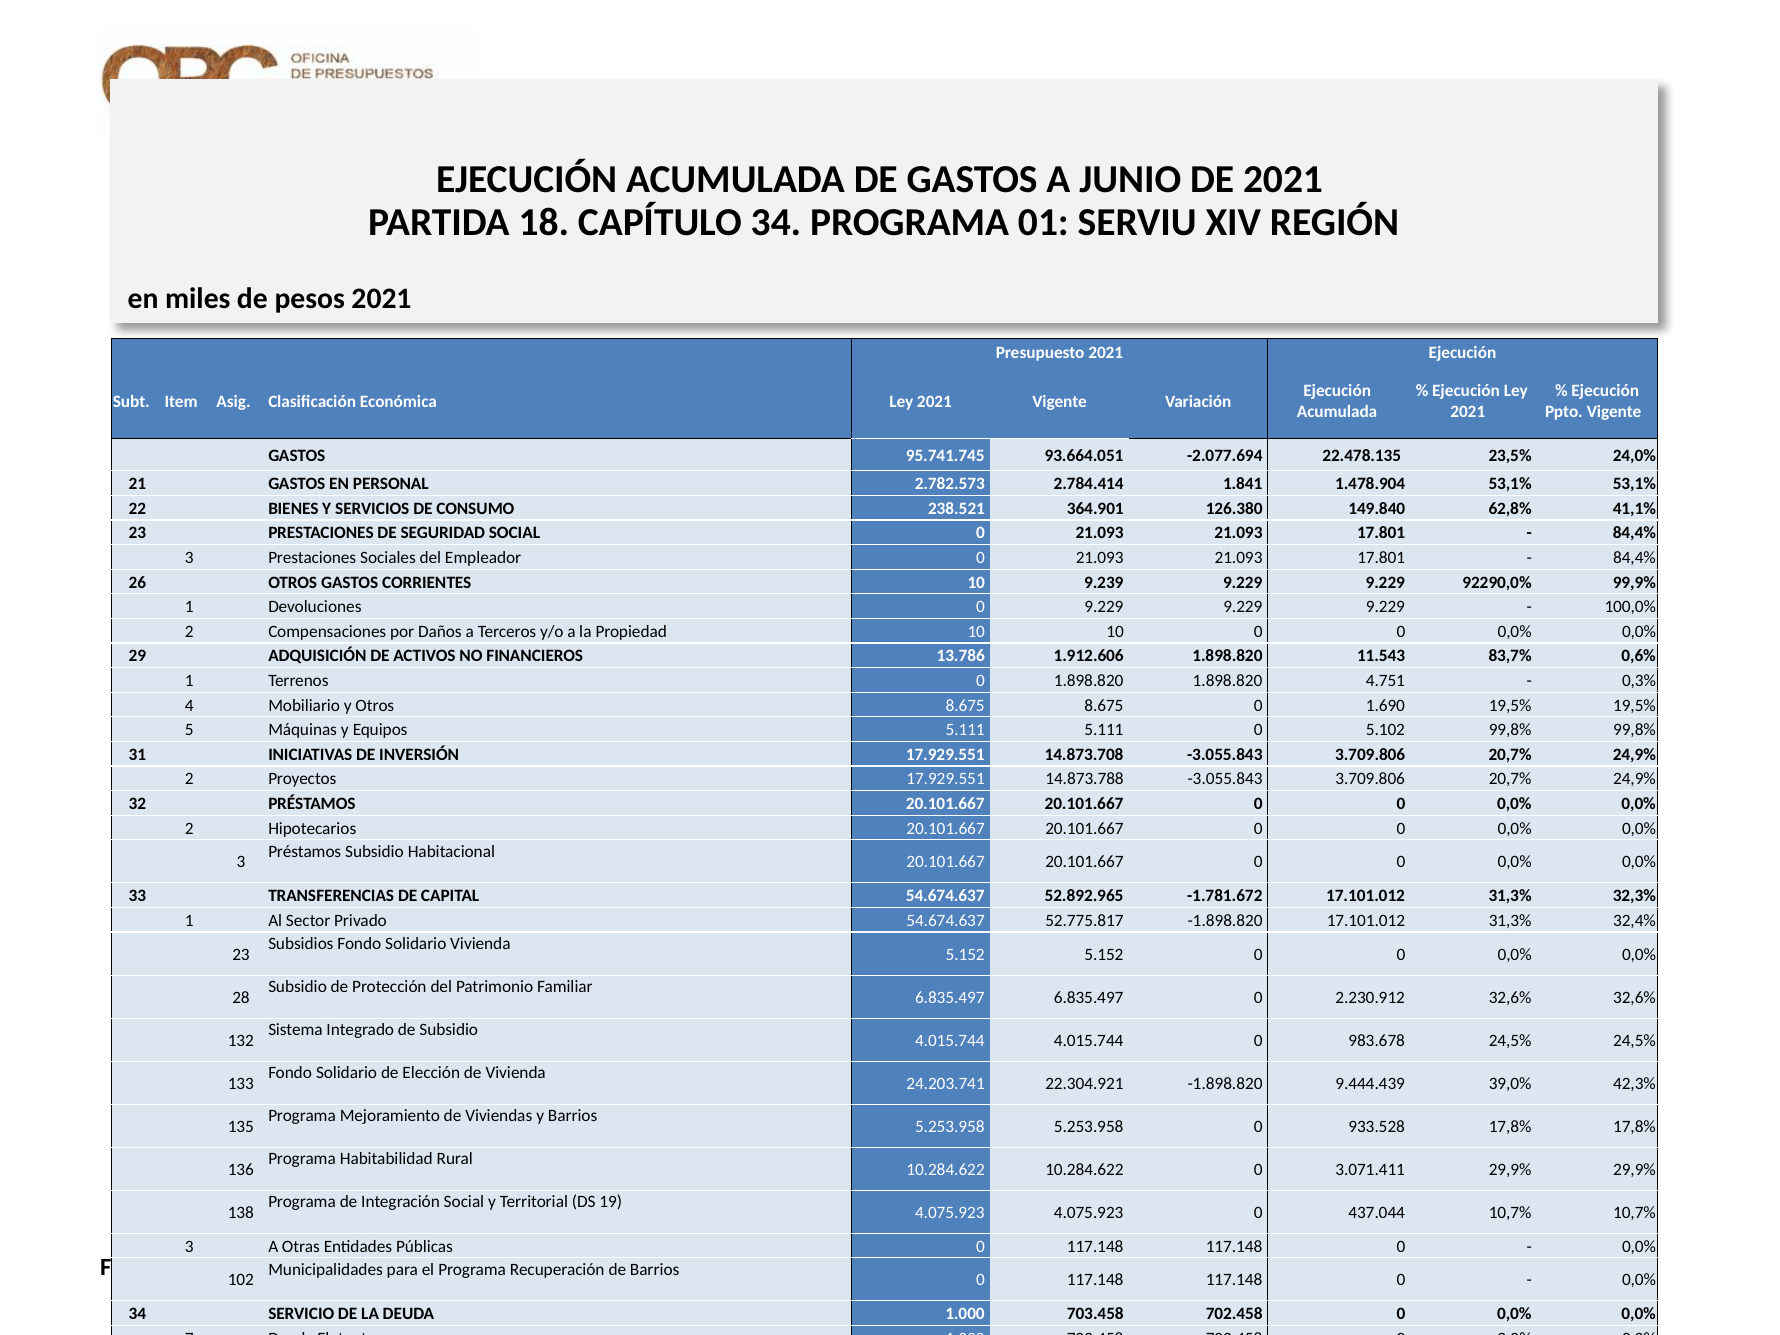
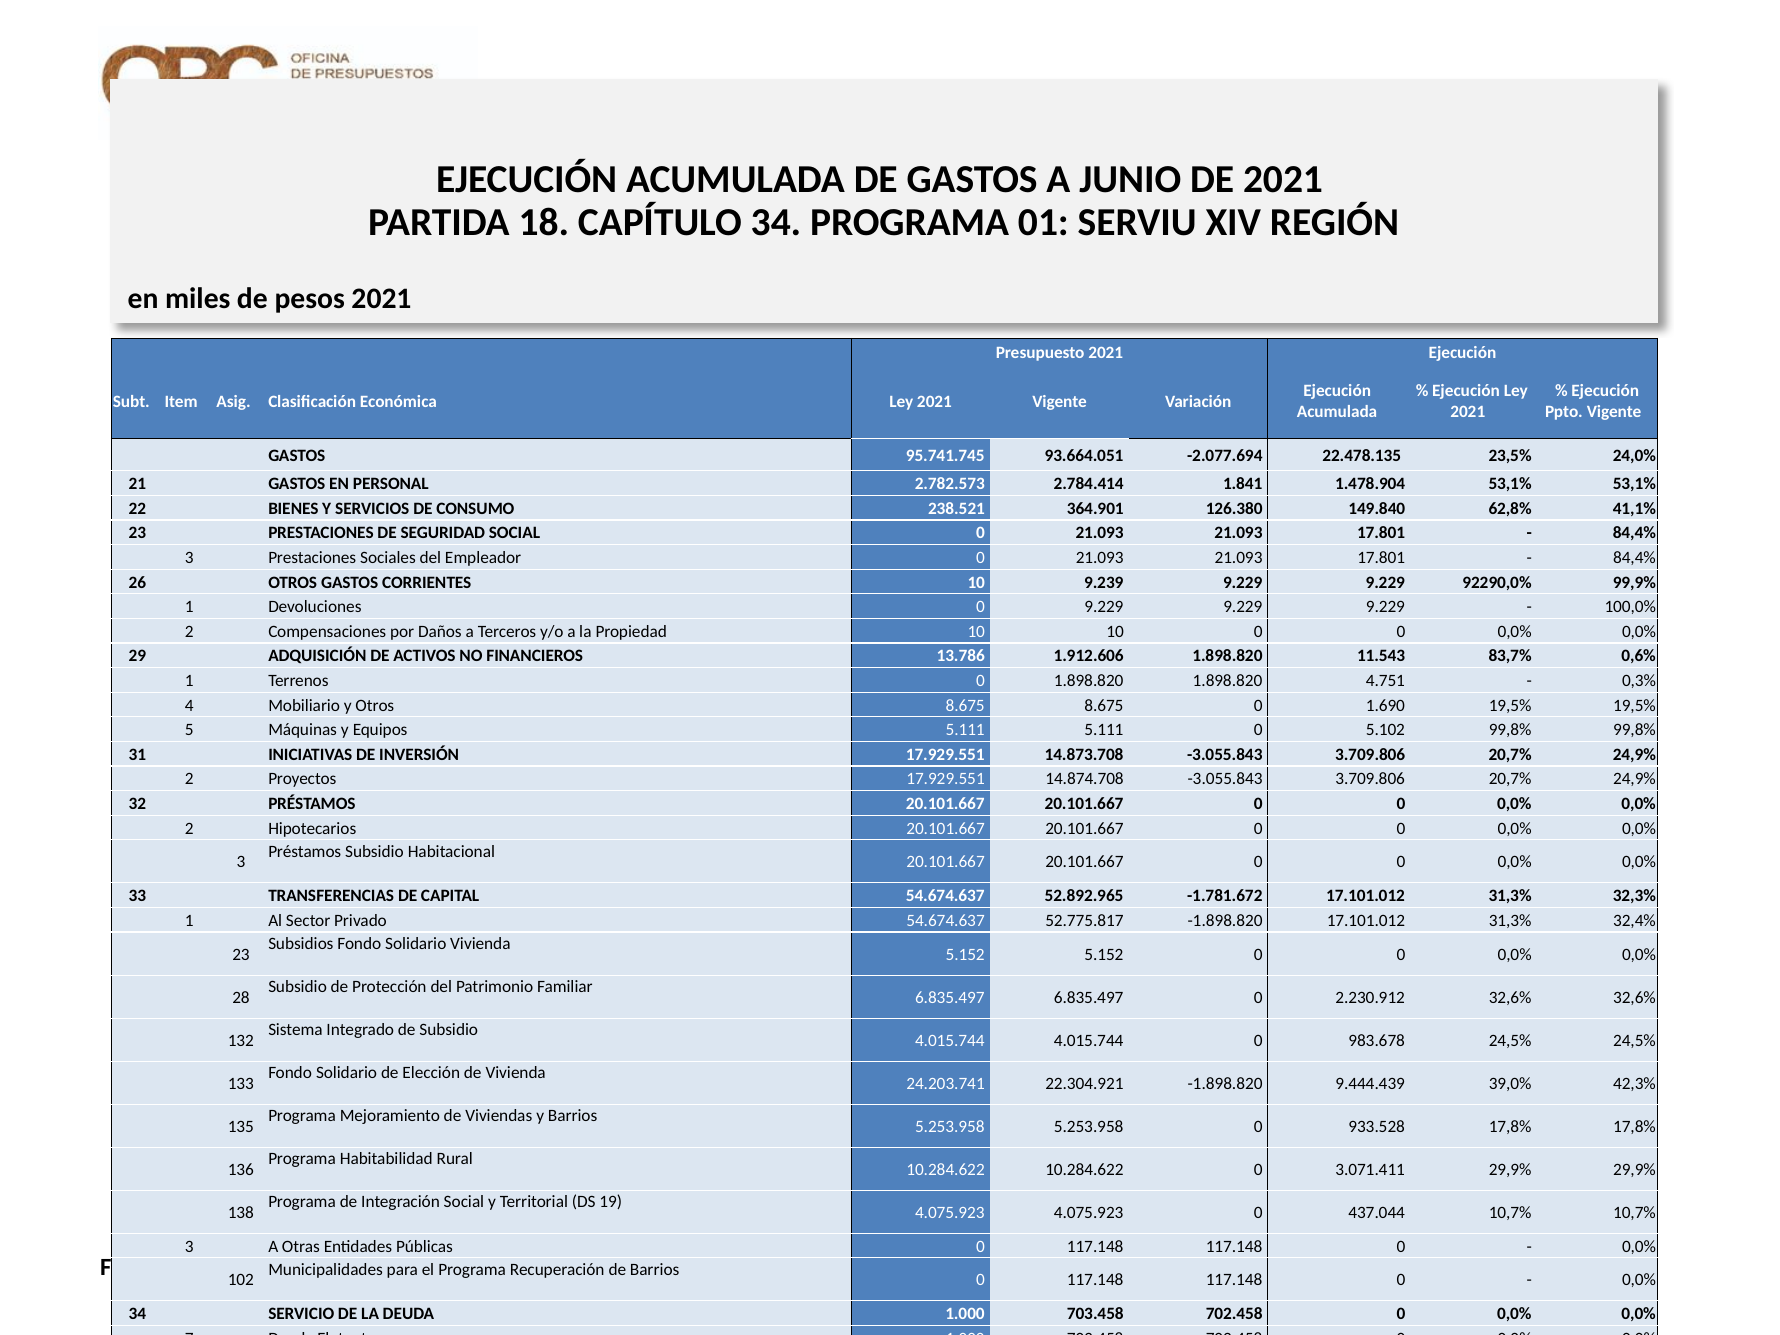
14.873.788: 14.873.788 -> 14.874.708
